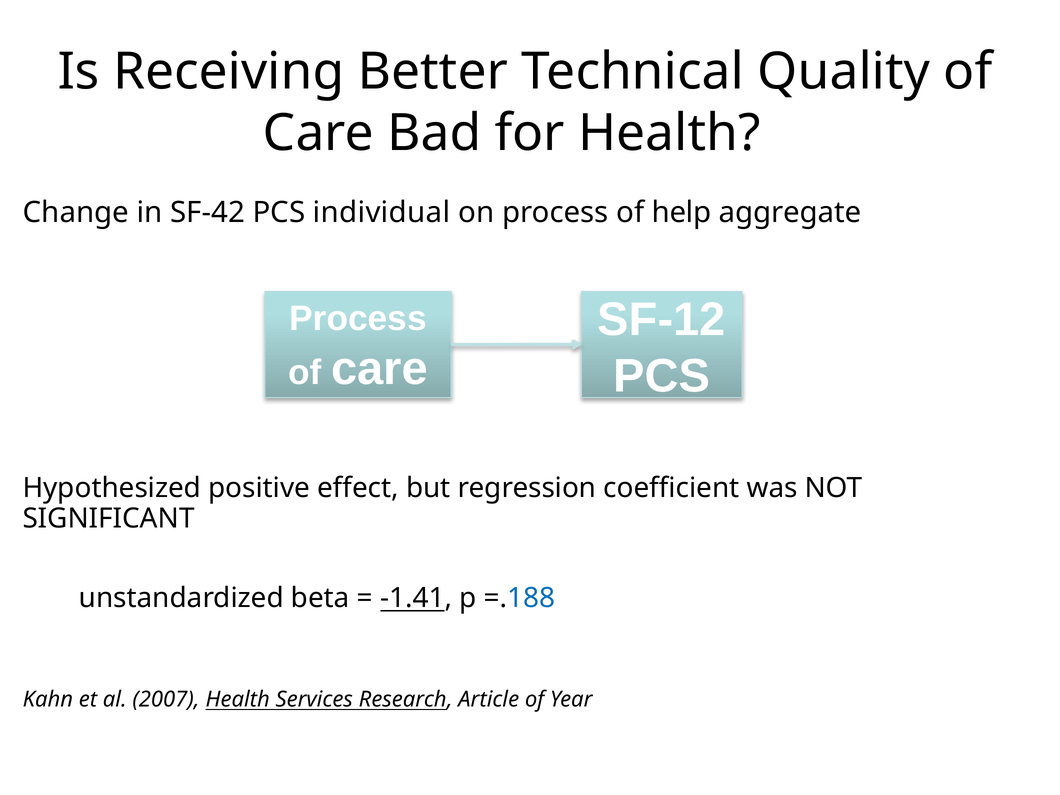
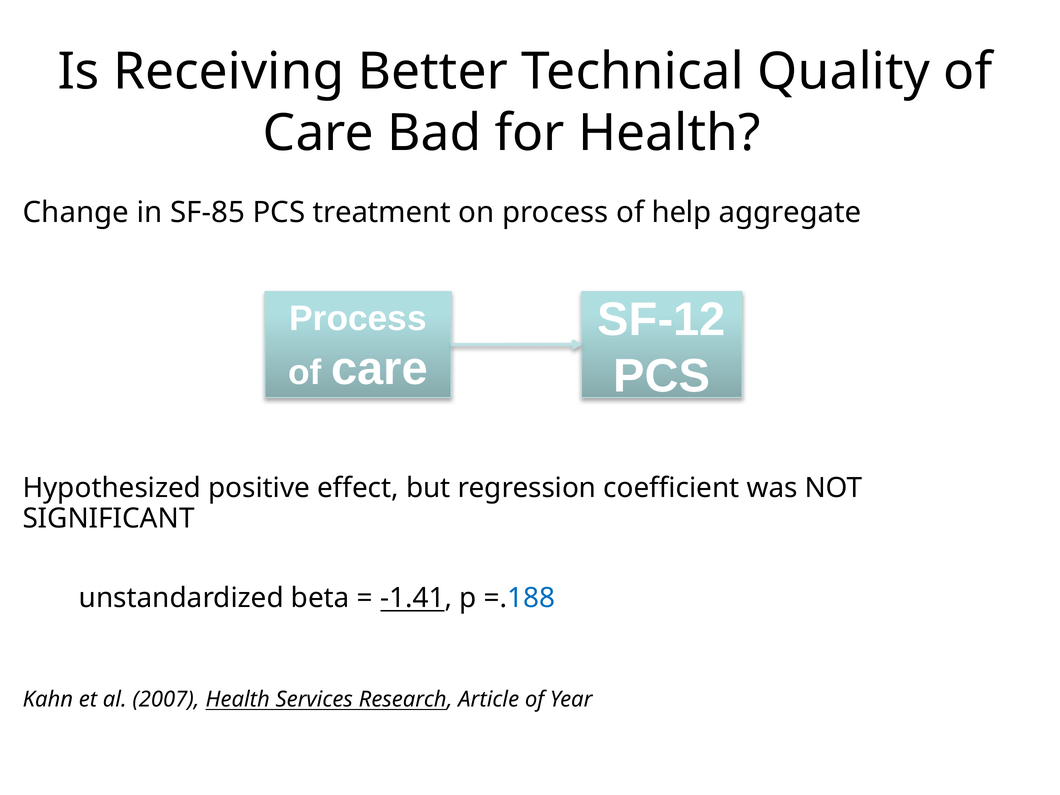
SF-42: SF-42 -> SF-85
individual: individual -> treatment
